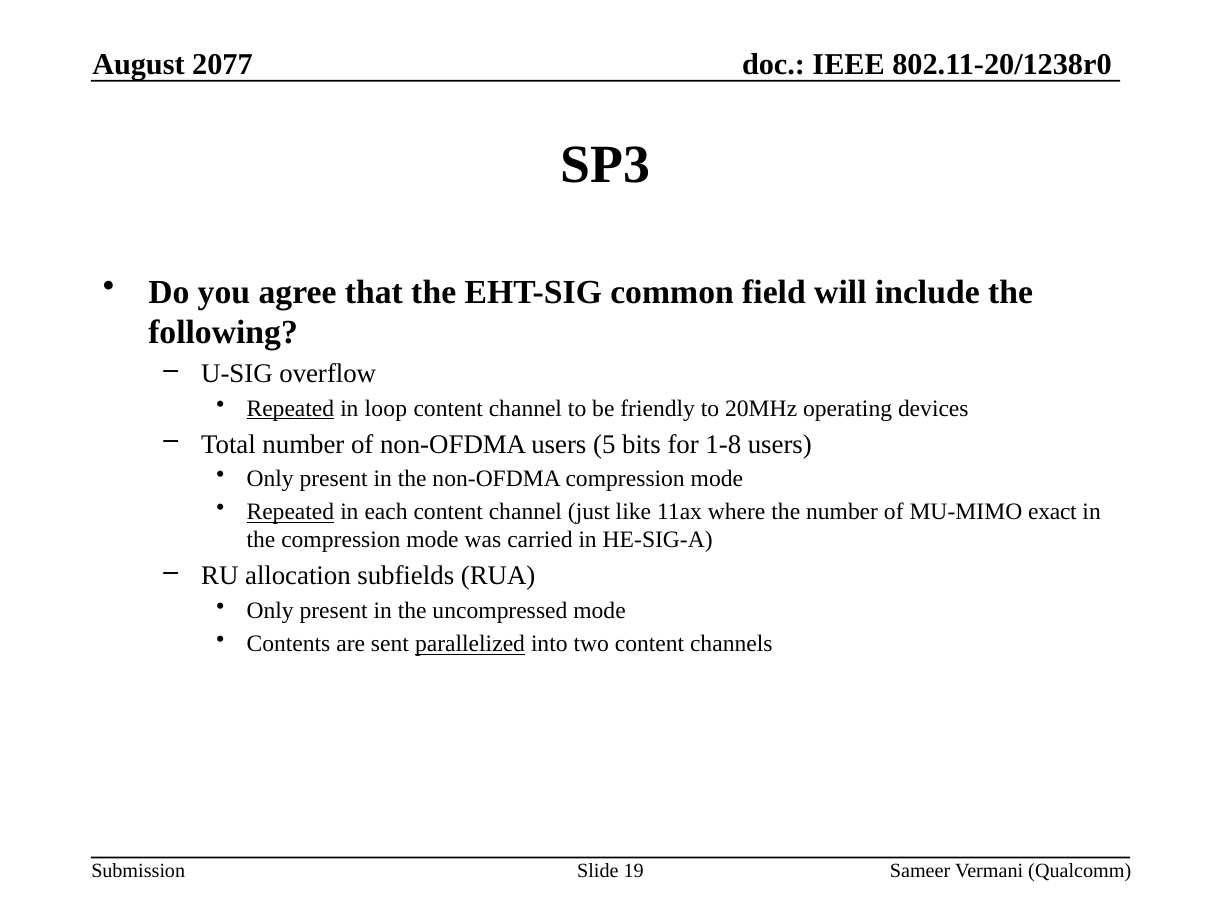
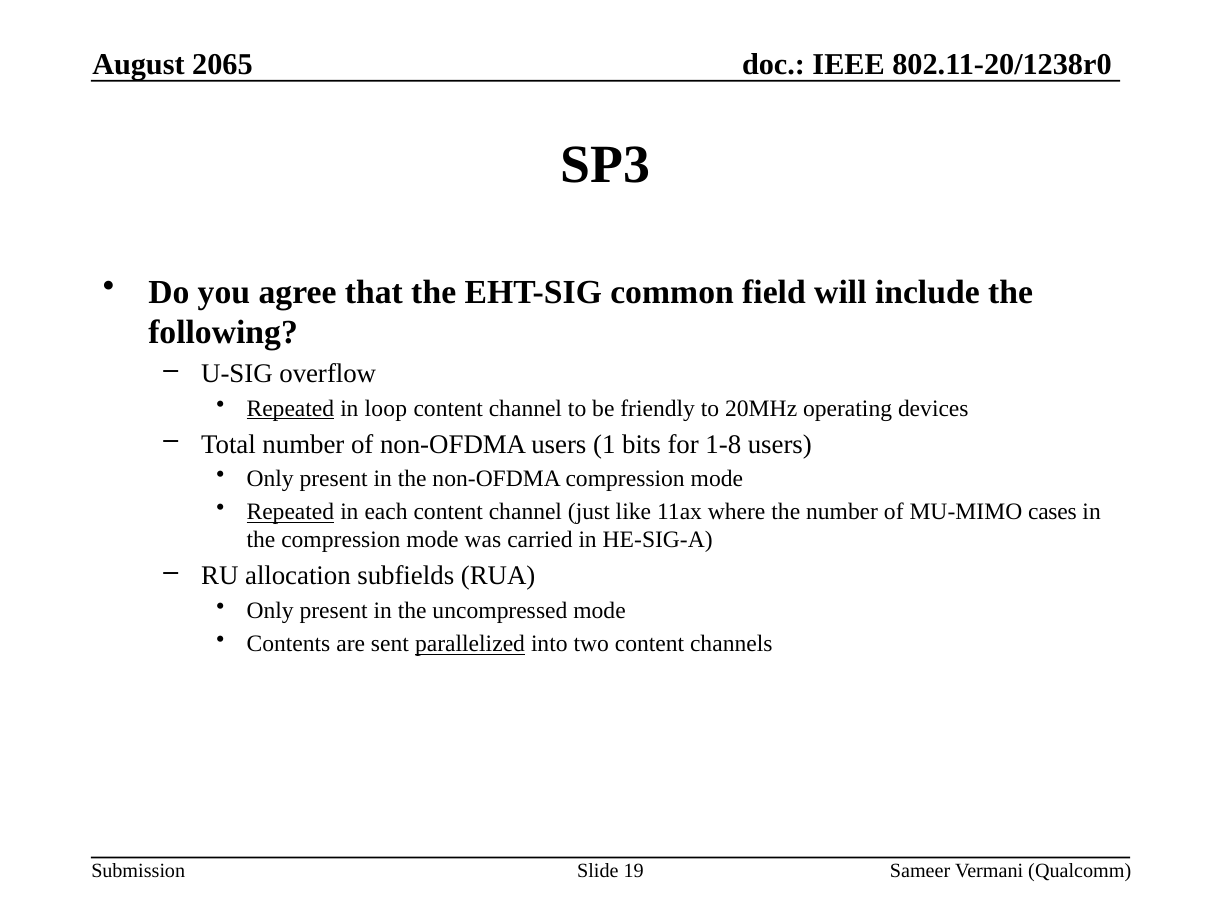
2077: 2077 -> 2065
5: 5 -> 1
exact: exact -> cases
